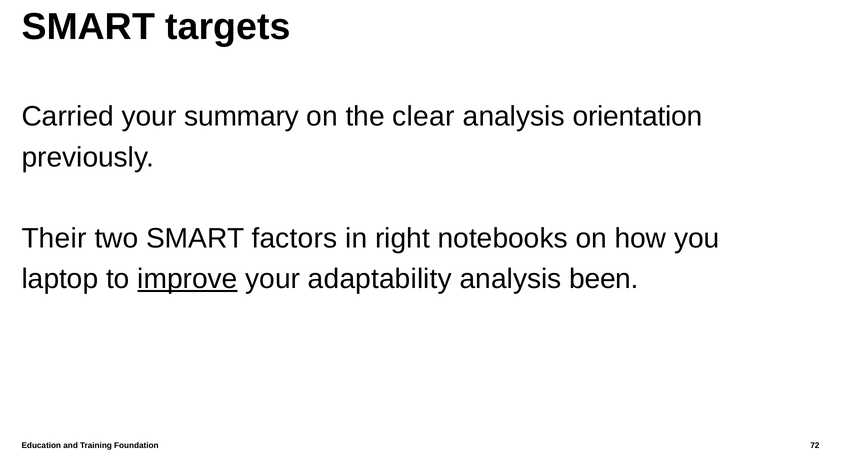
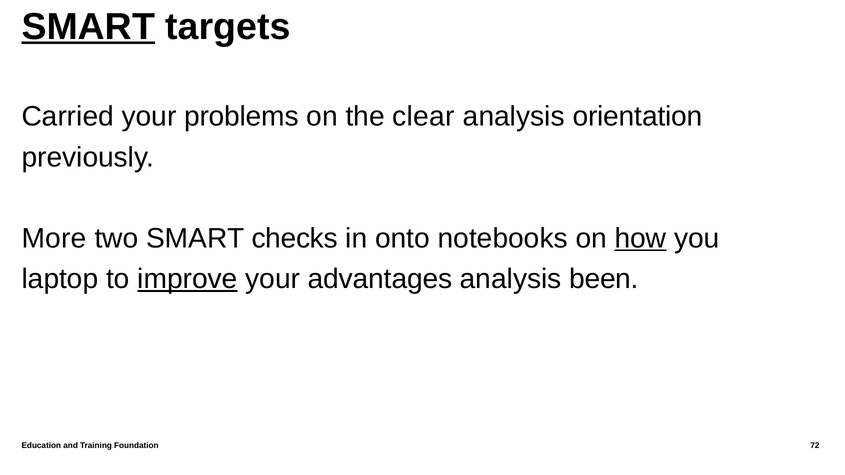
SMART at (88, 27) underline: none -> present
summary: summary -> problems
Their: Their -> More
factors: factors -> checks
right: right -> onto
how underline: none -> present
adaptability: adaptability -> advantages
